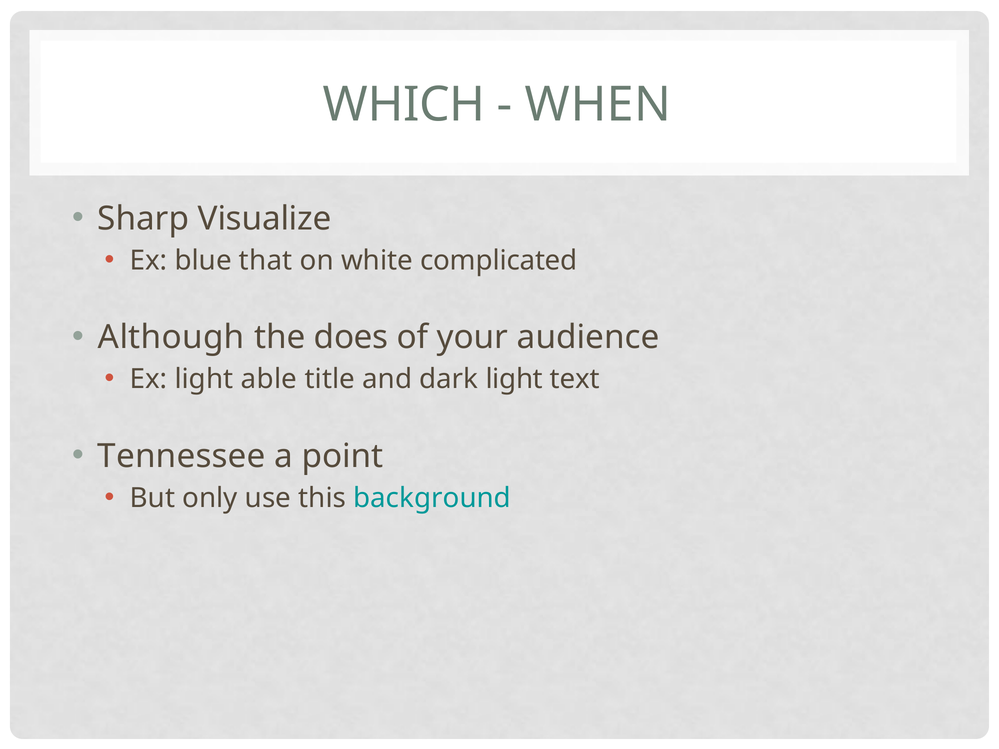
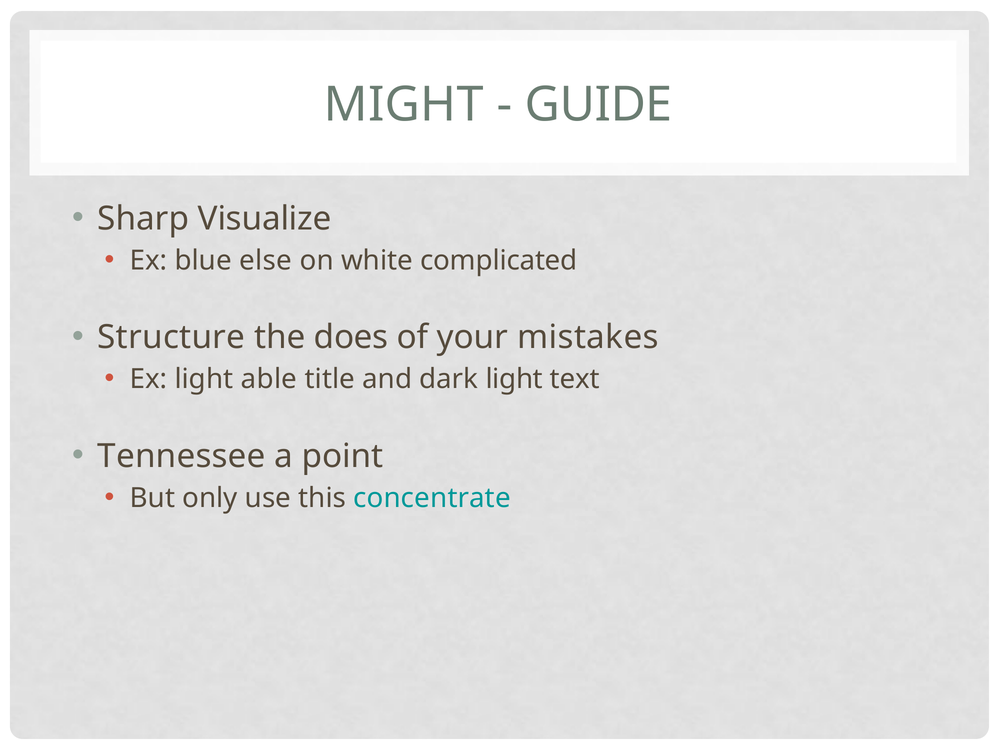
WHICH: WHICH -> MIGHT
WHEN: WHEN -> GUIDE
that: that -> else
Although: Although -> Structure
audience: audience -> mistakes
background: background -> concentrate
